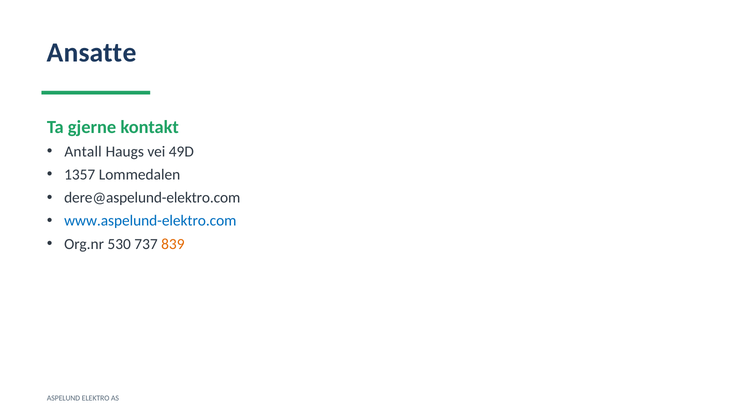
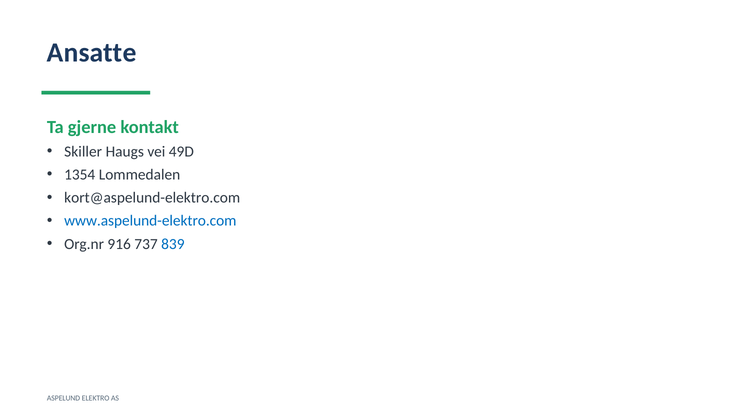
Antall: Antall -> Skiller
1357: 1357 -> 1354
dere@aspelund-elektro.com: dere@aspelund-elektro.com -> kort@aspelund-elektro.com
530: 530 -> 916
839 colour: orange -> blue
